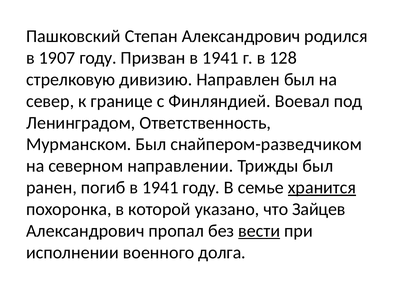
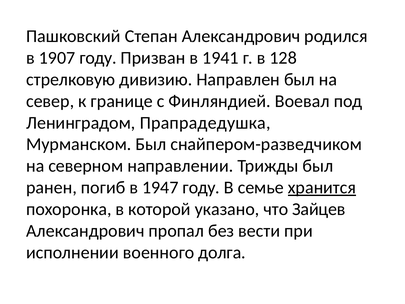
Ответственность: Ответственность -> Прапрадедушка
погиб в 1941: 1941 -> 1947
вести underline: present -> none
